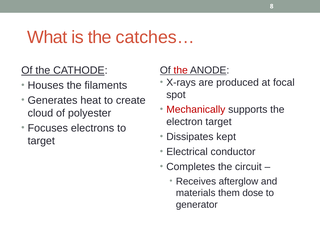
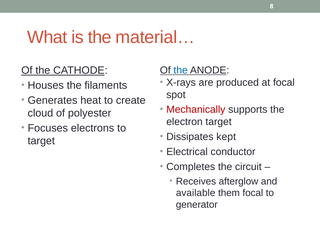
catches…: catches… -> material…
the at (181, 70) colour: red -> blue
materials: materials -> available
them dose: dose -> focal
